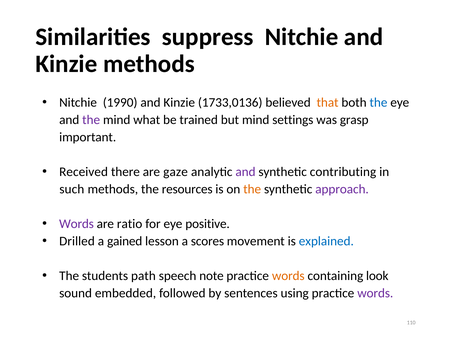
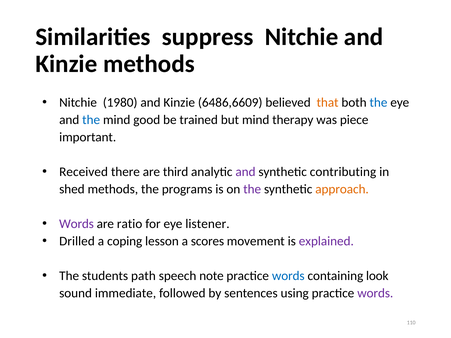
1990: 1990 -> 1980
1733,0136: 1733,0136 -> 6486,6609
the at (91, 120) colour: purple -> blue
what: what -> good
settings: settings -> therapy
grasp: grasp -> piece
gaze: gaze -> third
such: such -> shed
resources: resources -> programs
the at (252, 189) colour: orange -> purple
approach colour: purple -> orange
positive: positive -> listener
gained: gained -> coping
explained colour: blue -> purple
words at (288, 276) colour: orange -> blue
embedded: embedded -> immediate
